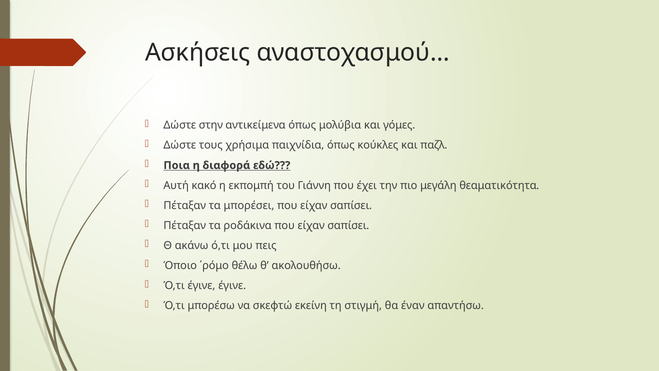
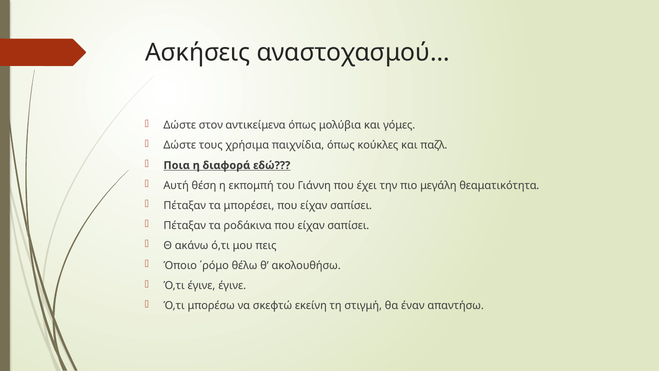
στην: στην -> στον
κακό: κακό -> θέση
